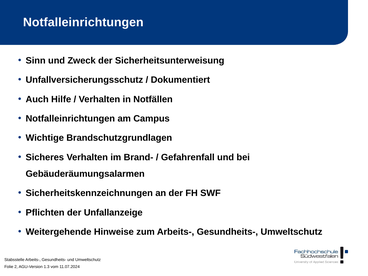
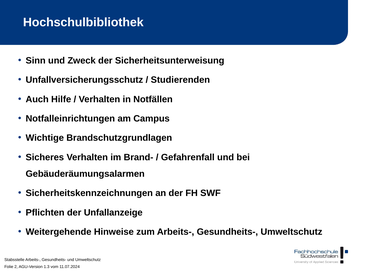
Notfalleinrichtungen at (83, 22): Notfalleinrichtungen -> Hochschulbibliothek
Dokumentiert: Dokumentiert -> Studierenden
